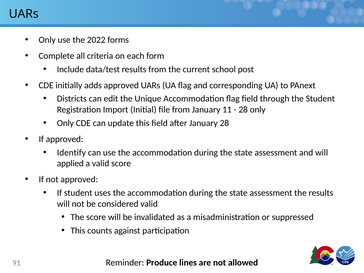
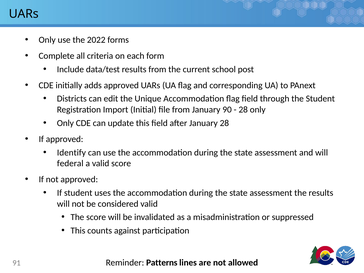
11: 11 -> 90
applied: applied -> federal
Produce: Produce -> Patterns
